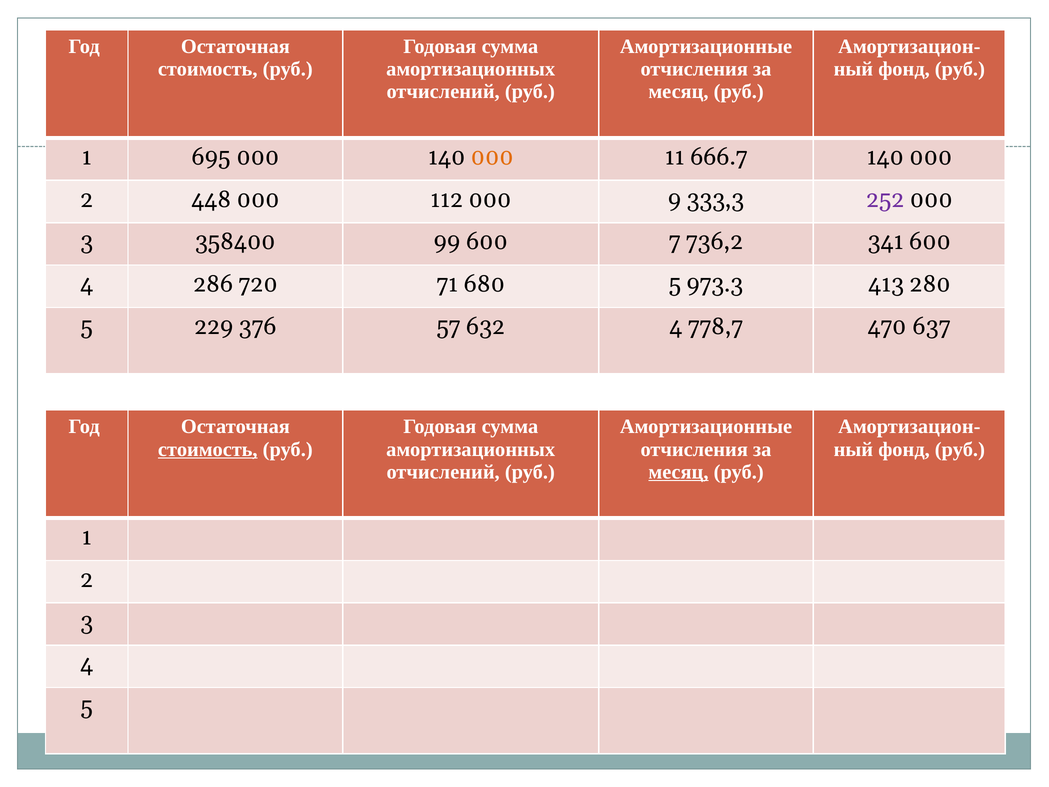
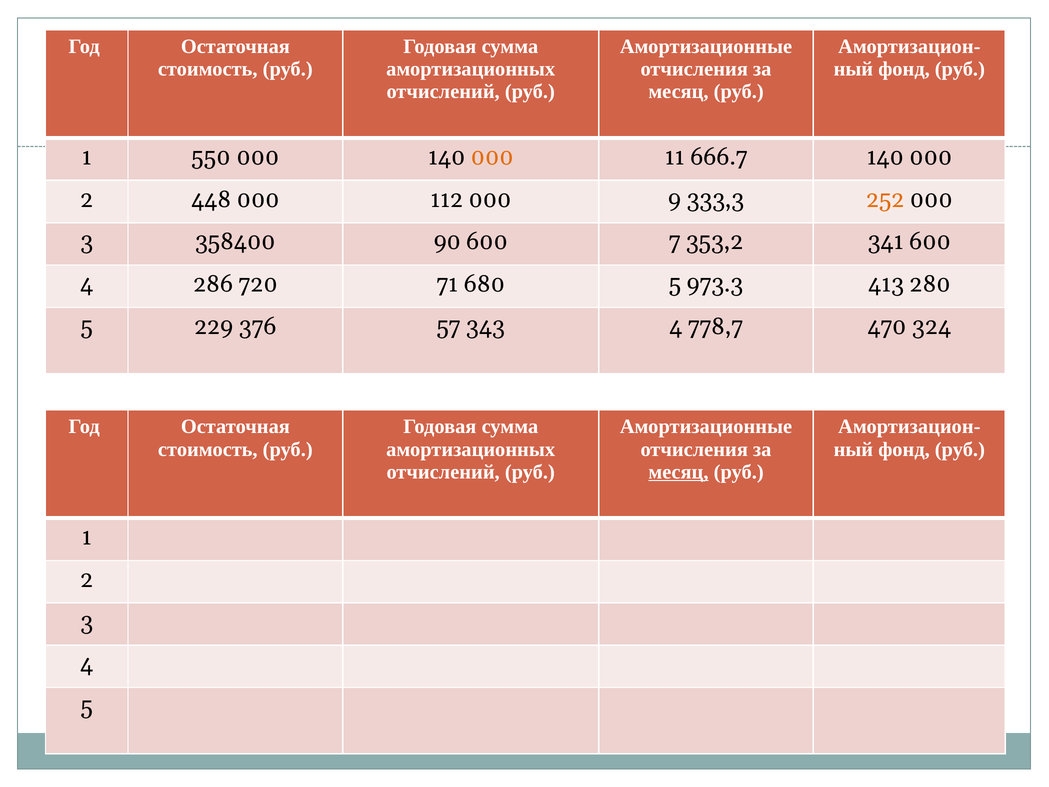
695: 695 -> 550
252 colour: purple -> orange
99: 99 -> 90
736,2: 736,2 -> 353,2
632: 632 -> 343
637: 637 -> 324
стоимость at (208, 449) underline: present -> none
